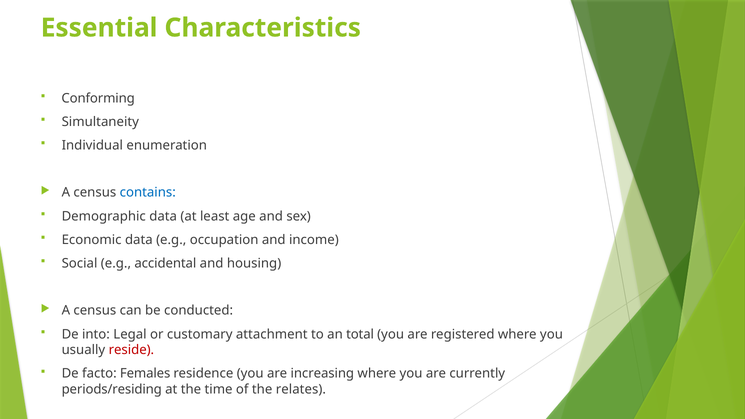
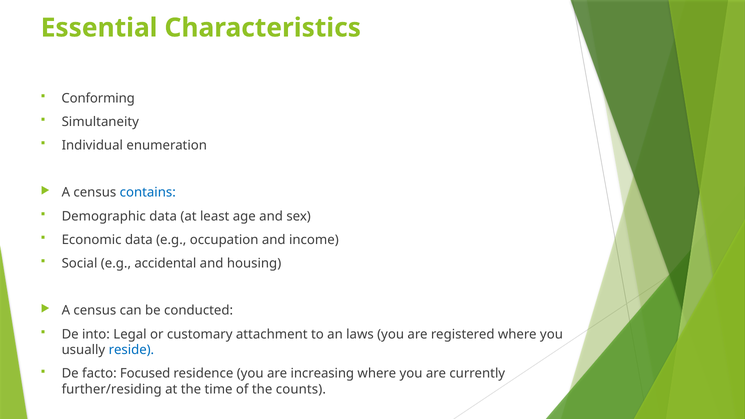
total: total -> laws
reside colour: red -> blue
Females: Females -> Focused
periods/residing: periods/residing -> further/residing
relates: relates -> counts
